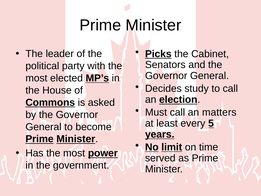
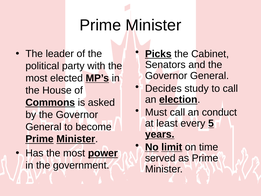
matters: matters -> conduct
